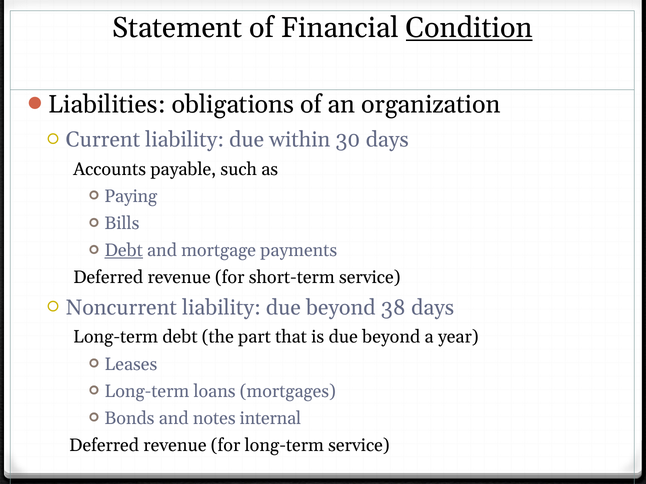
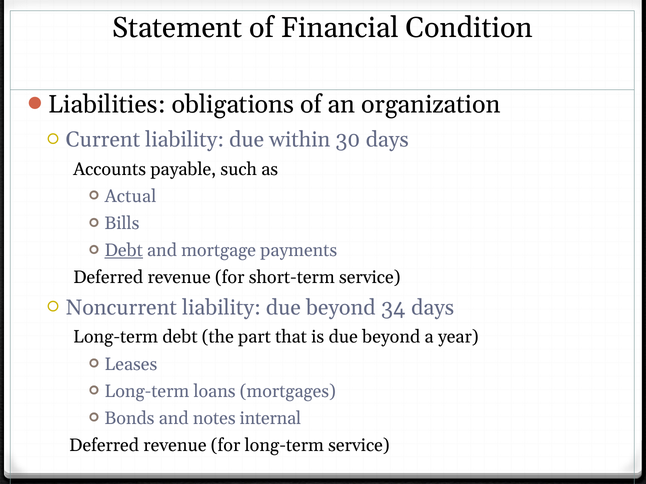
Condition underline: present -> none
Paying: Paying -> Actual
38: 38 -> 34
